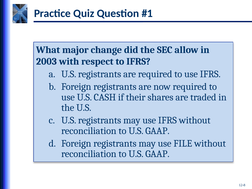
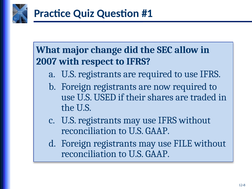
2003: 2003 -> 2007
CASH: CASH -> USED
